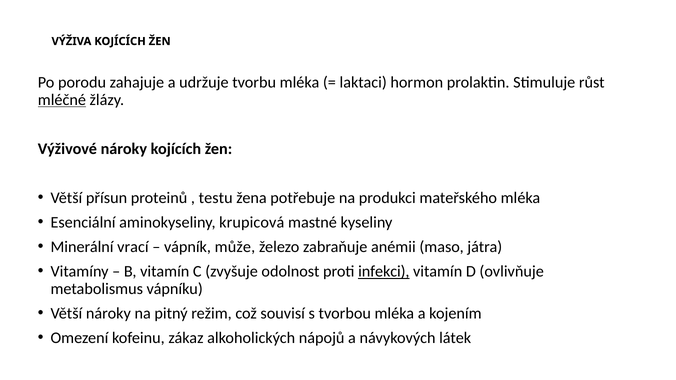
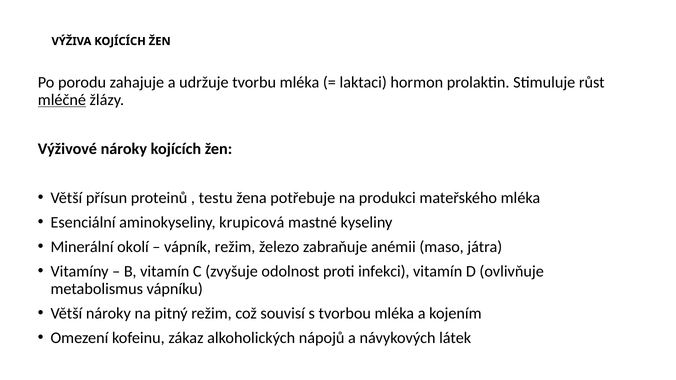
vrací: vrací -> okolí
vápník může: může -> režim
infekci underline: present -> none
